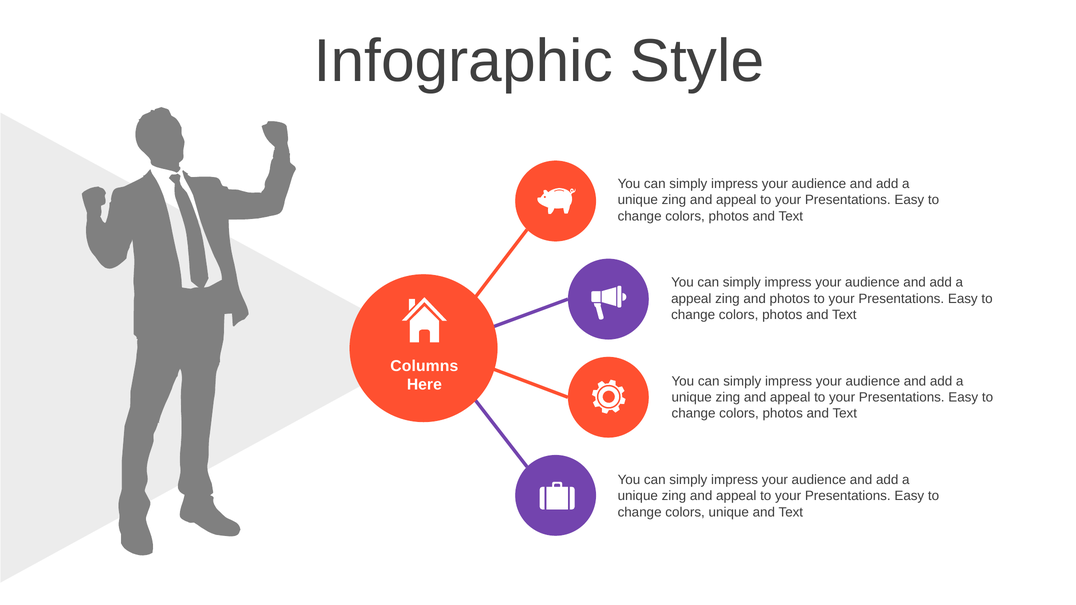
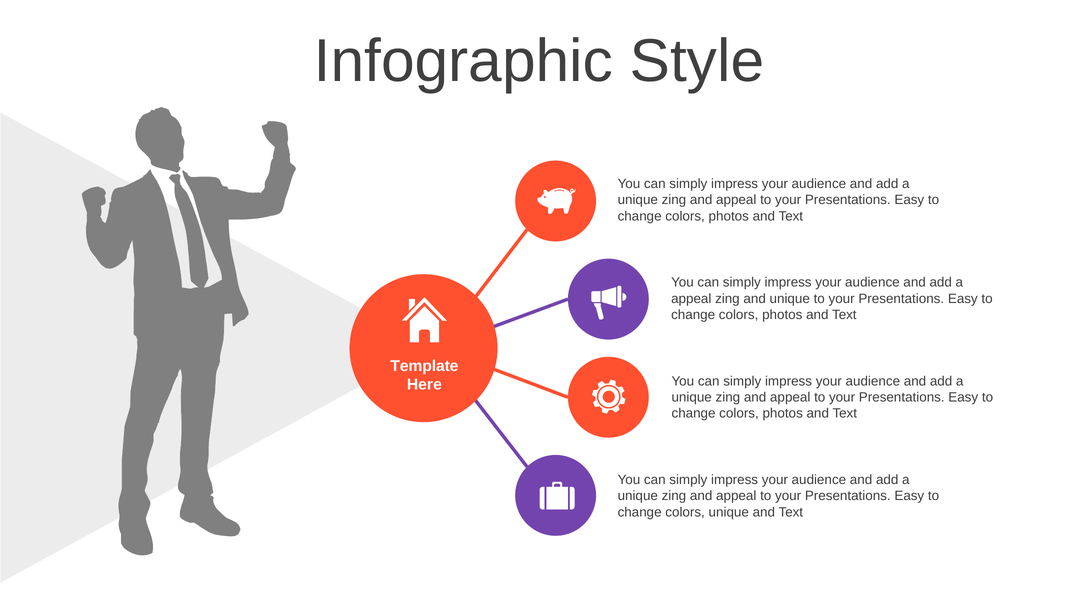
and photos: photos -> unique
Columns: Columns -> Template
